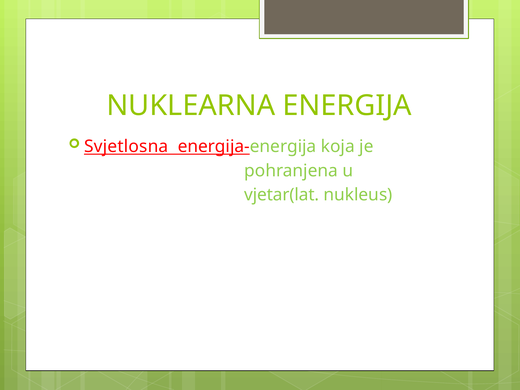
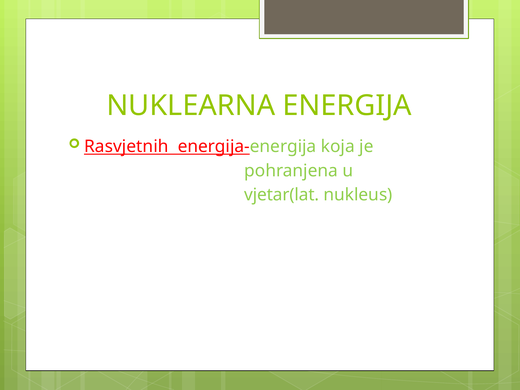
Svjetlosna: Svjetlosna -> Rasvjetnih
